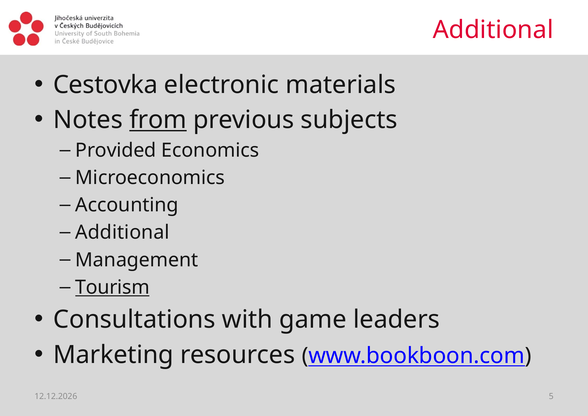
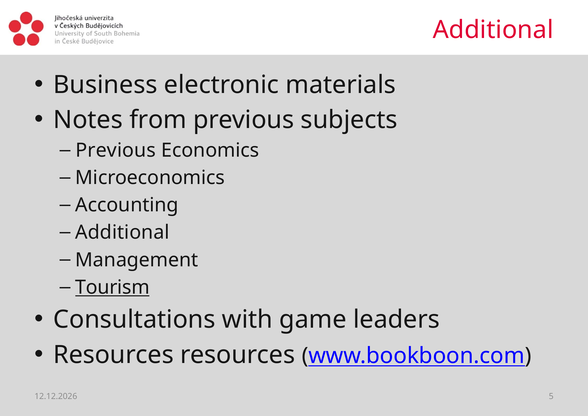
Cestovka: Cestovka -> Business
from underline: present -> none
Provided at (116, 150): Provided -> Previous
Marketing at (114, 355): Marketing -> Resources
